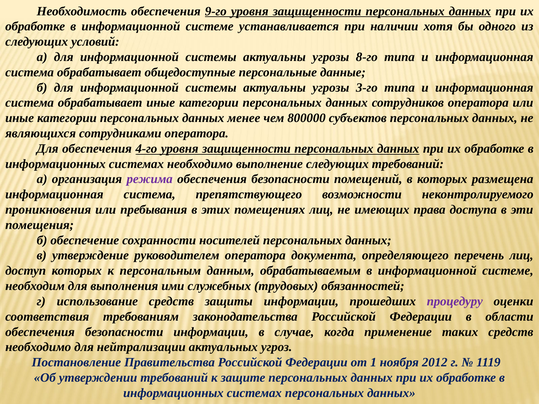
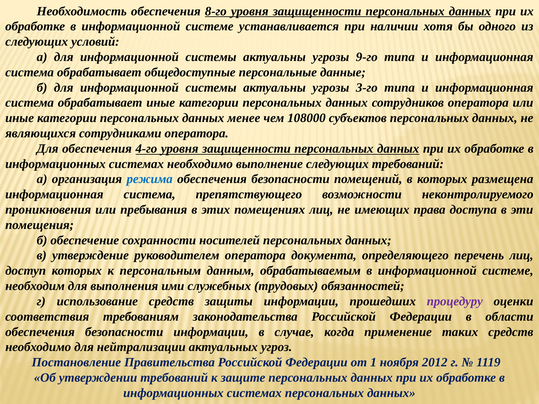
9-го: 9-го -> 8-го
8-го: 8-го -> 9-го
800000: 800000 -> 108000
режима colour: purple -> blue
